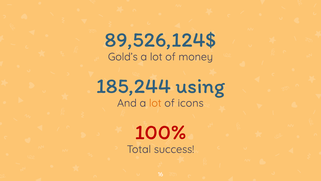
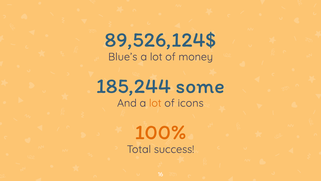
Gold’s: Gold’s -> Blue’s
using: using -> some
100% colour: red -> orange
